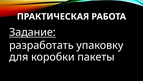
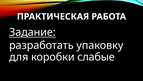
пакеты: пакеты -> слабые
